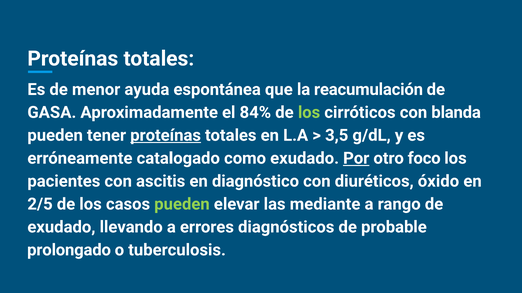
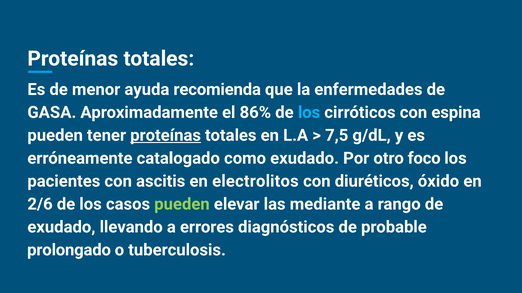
espontánea: espontánea -> recomienda
reacumulación: reacumulación -> enfermedades
84%: 84% -> 86%
los at (309, 113) colour: light green -> light blue
blanda: blanda -> espina
3,5: 3,5 -> 7,5
Por underline: present -> none
diagnóstico: diagnóstico -> electrolitos
2/5: 2/5 -> 2/6
